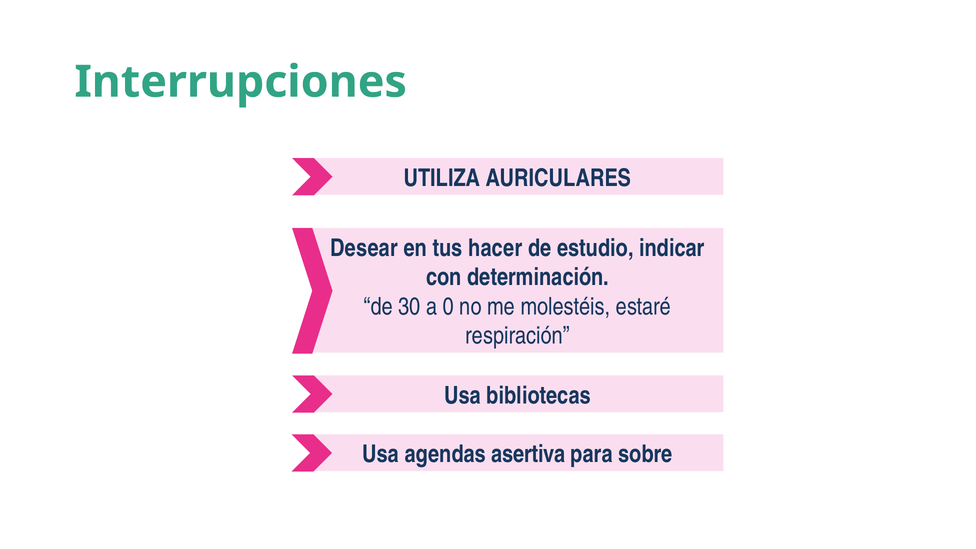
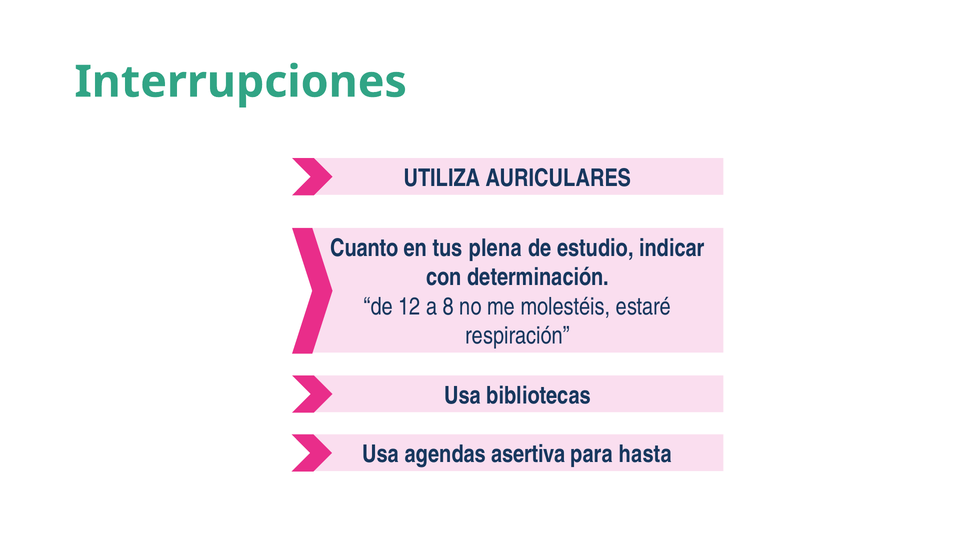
Desear: Desear -> Cuanto
hacer: hacer -> plena
30: 30 -> 12
0: 0 -> 8
sobre: sobre -> hasta
